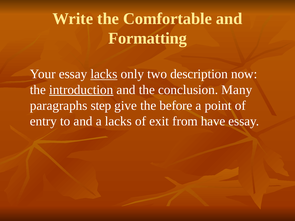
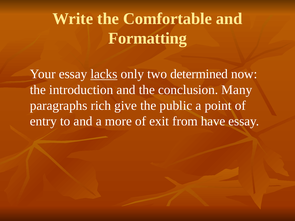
description: description -> determined
introduction underline: present -> none
step: step -> rich
before: before -> public
a lacks: lacks -> more
